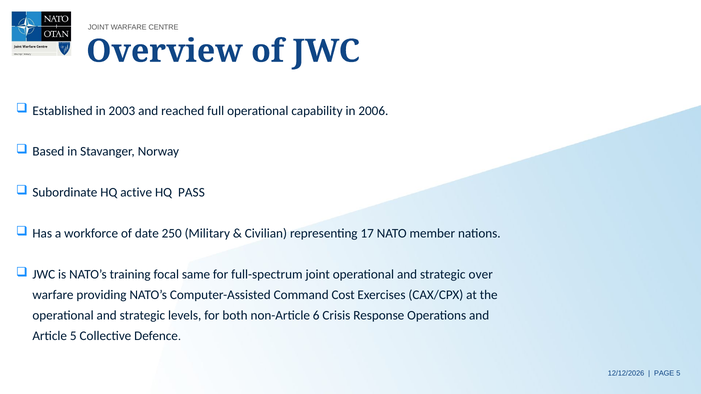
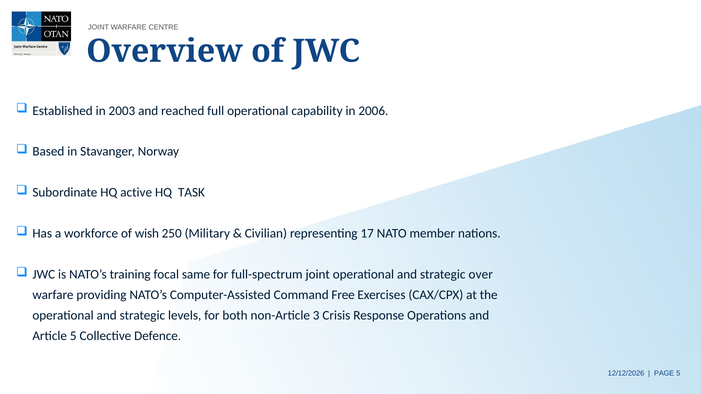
PASS: PASS -> TASK
date: date -> wish
Cost: Cost -> Free
6: 6 -> 3
